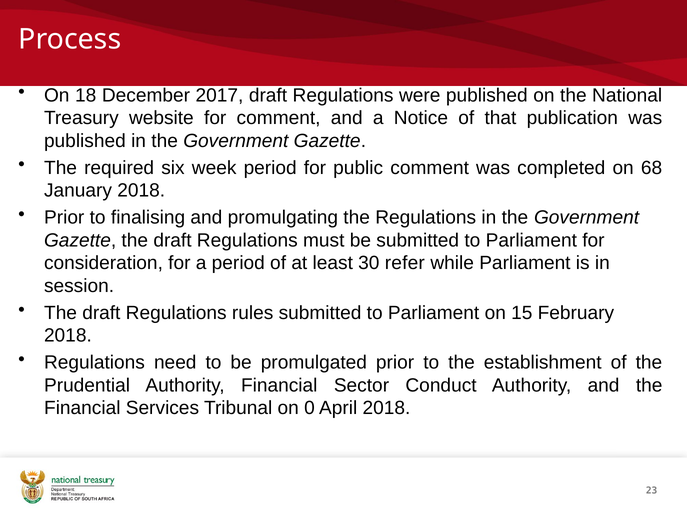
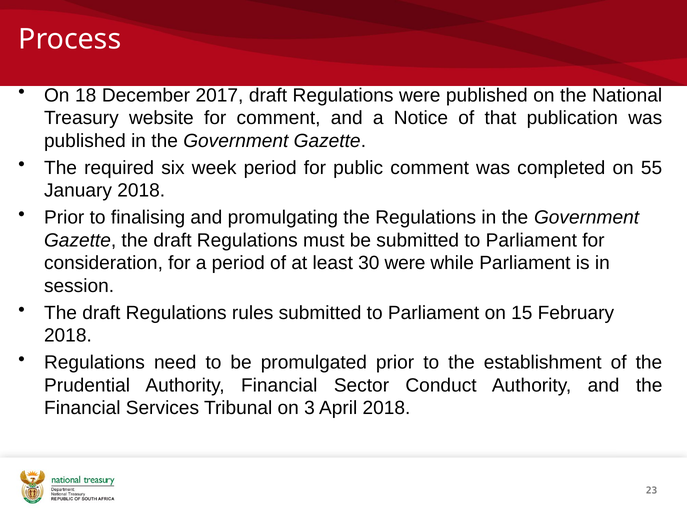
68: 68 -> 55
30 refer: refer -> were
0: 0 -> 3
